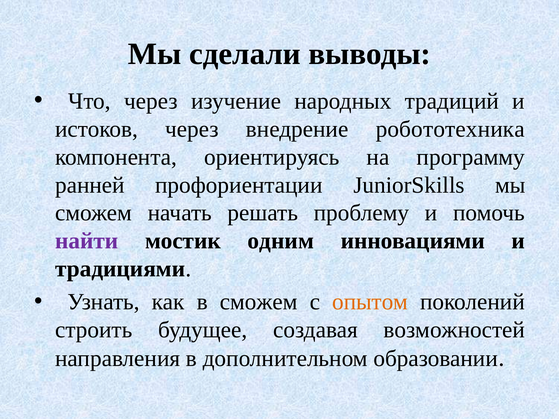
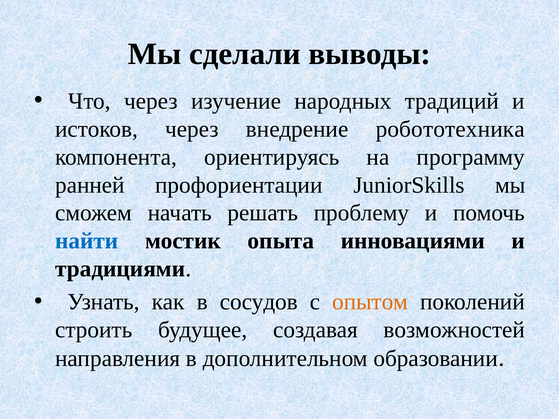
найти colour: purple -> blue
одним: одним -> опыта
в сможем: сможем -> сосудов
